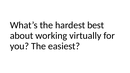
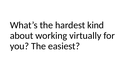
best: best -> kind
